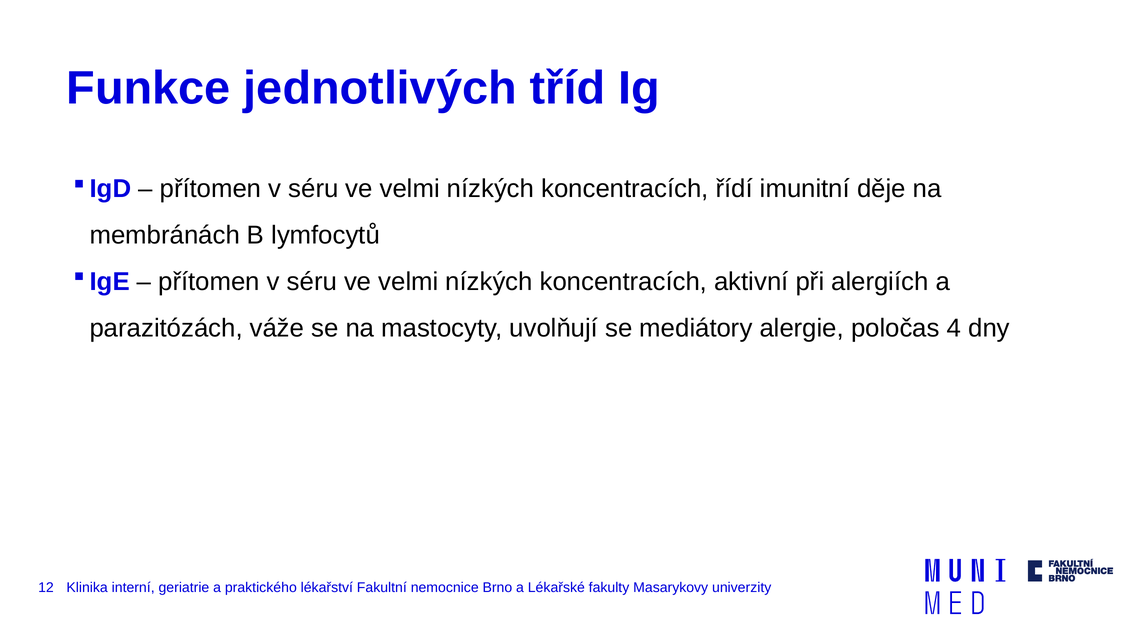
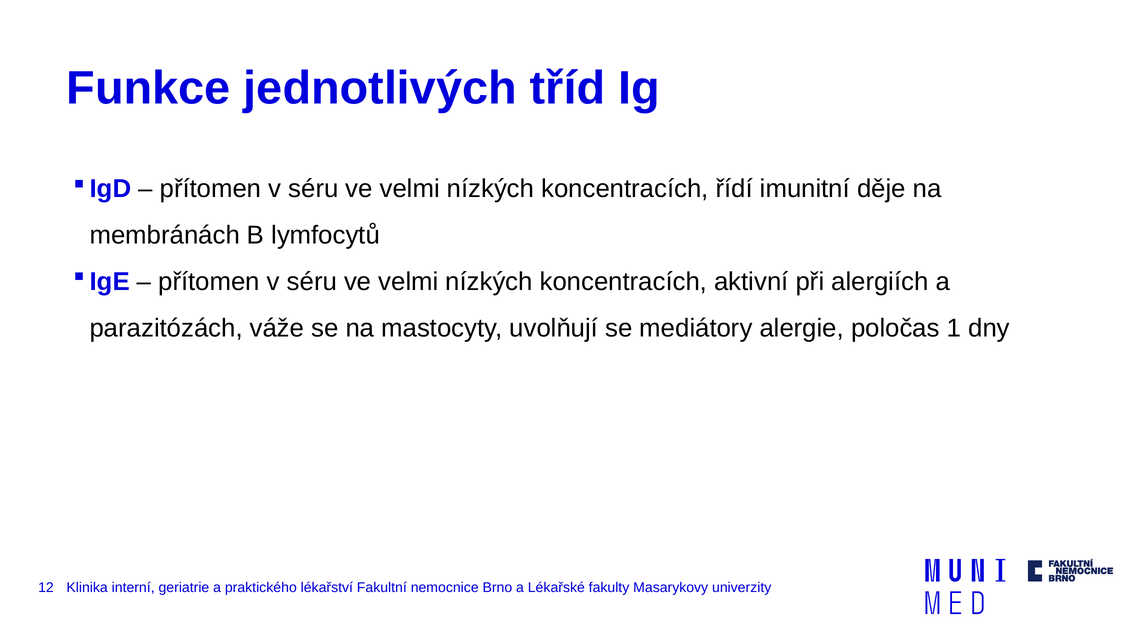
4: 4 -> 1
